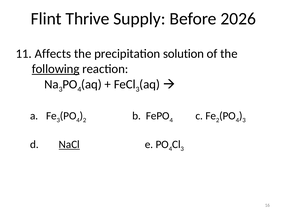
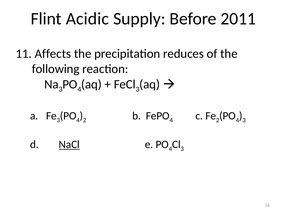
Thrive: Thrive -> Acidic
2026: 2026 -> 2011
solution: solution -> reduces
following underline: present -> none
